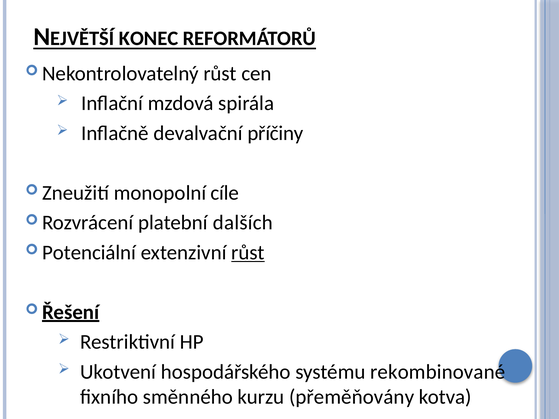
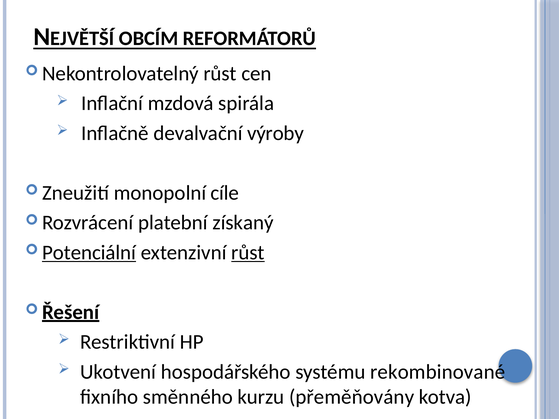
KONEC: KONEC -> OBCÍM
příčiny: příčiny -> výroby
dalších: dalších -> získaný
Potenciální underline: none -> present
